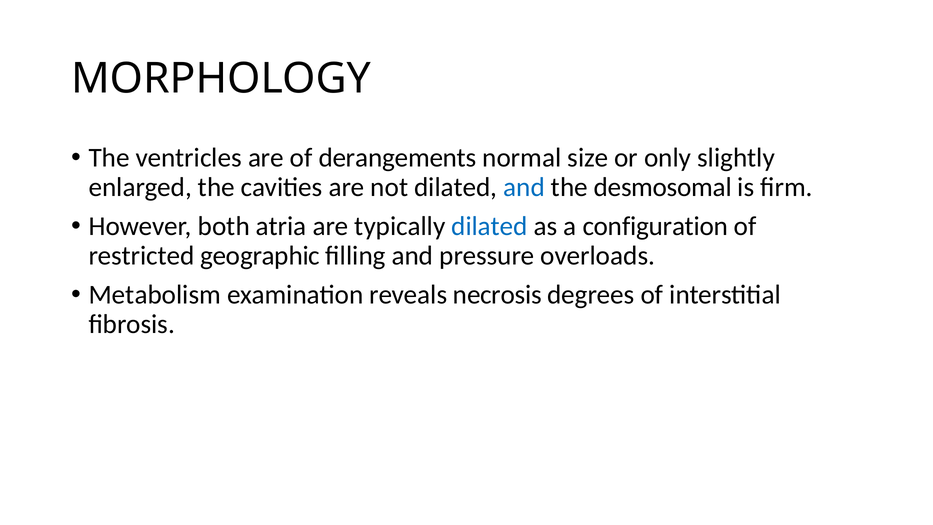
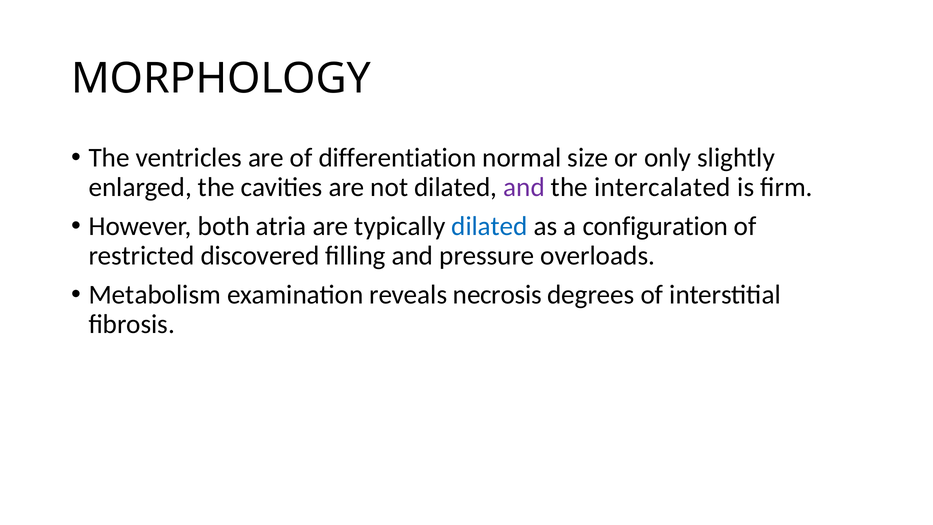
derangements: derangements -> differentiation
and at (524, 187) colour: blue -> purple
desmosomal: desmosomal -> intercalated
geographic: geographic -> discovered
